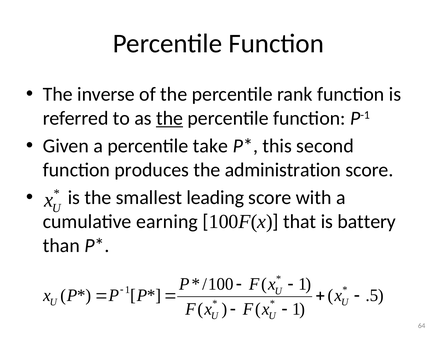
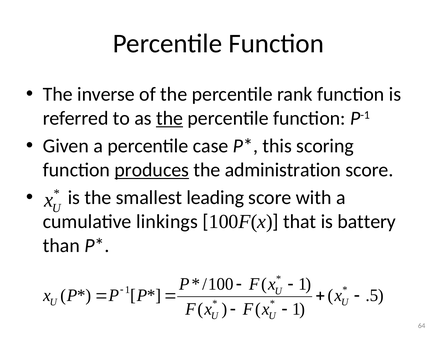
take: take -> case
second: second -> scoring
produces underline: none -> present
earning: earning -> linkings
